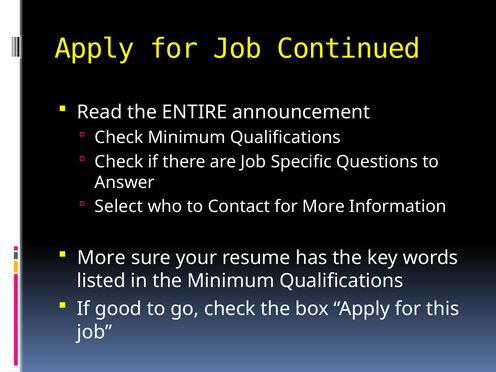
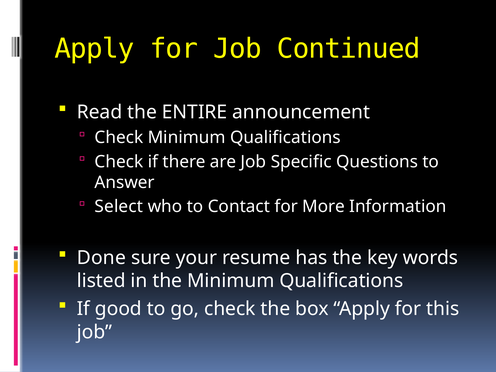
More at (101, 258): More -> Done
